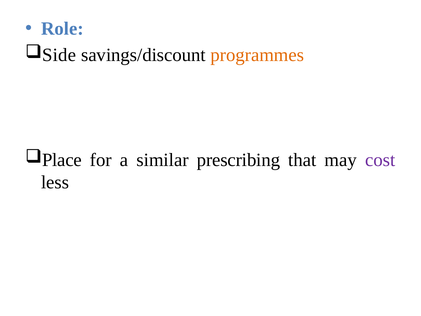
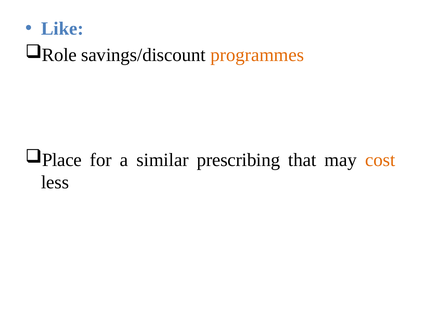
Role: Role -> Like
Side: Side -> Role
cost colour: purple -> orange
